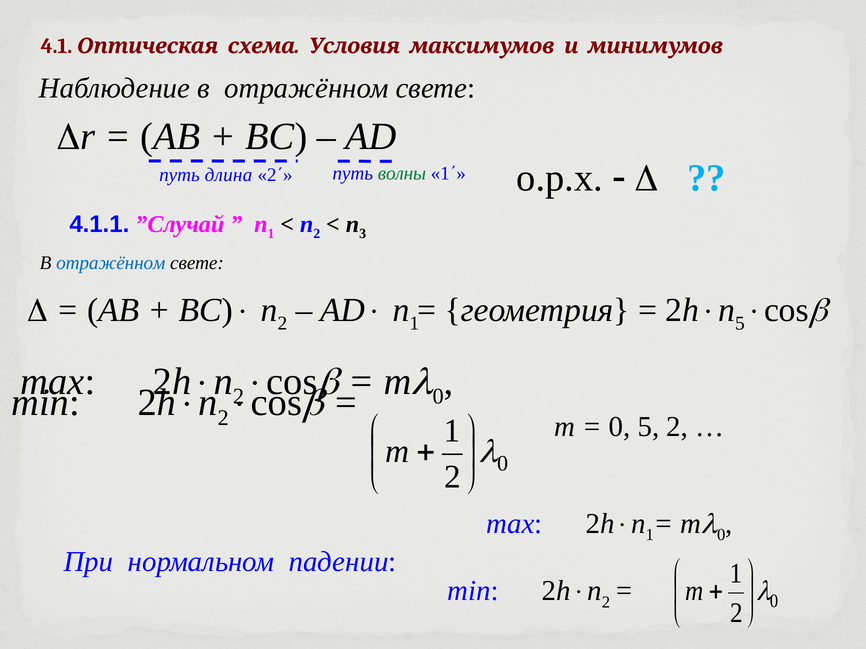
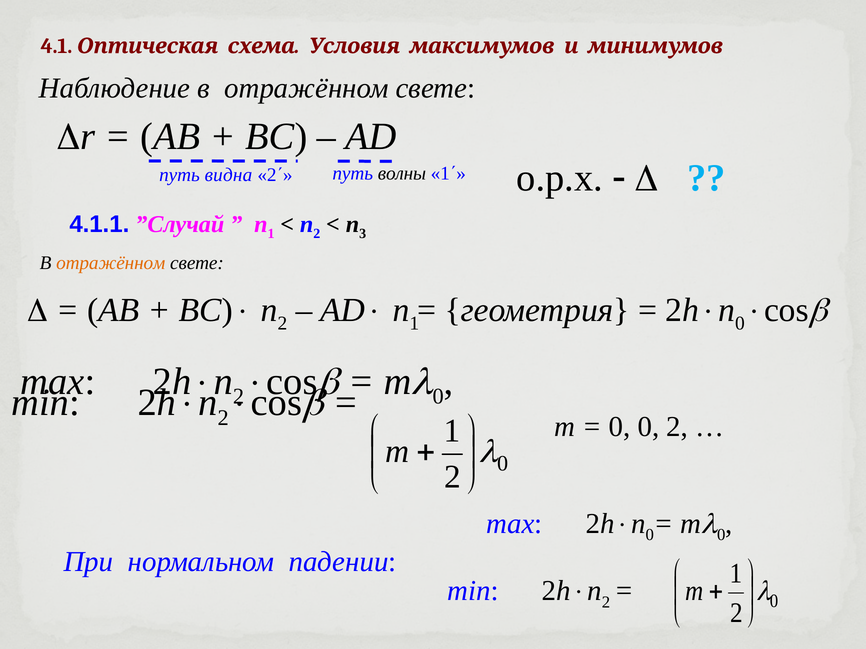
длина: длина -> видна
волны colour: green -> black
отражённом at (111, 263) colour: blue -> orange
5 at (740, 324): 5 -> 0
0 5: 5 -> 0
1 at (650, 535): 1 -> 0
